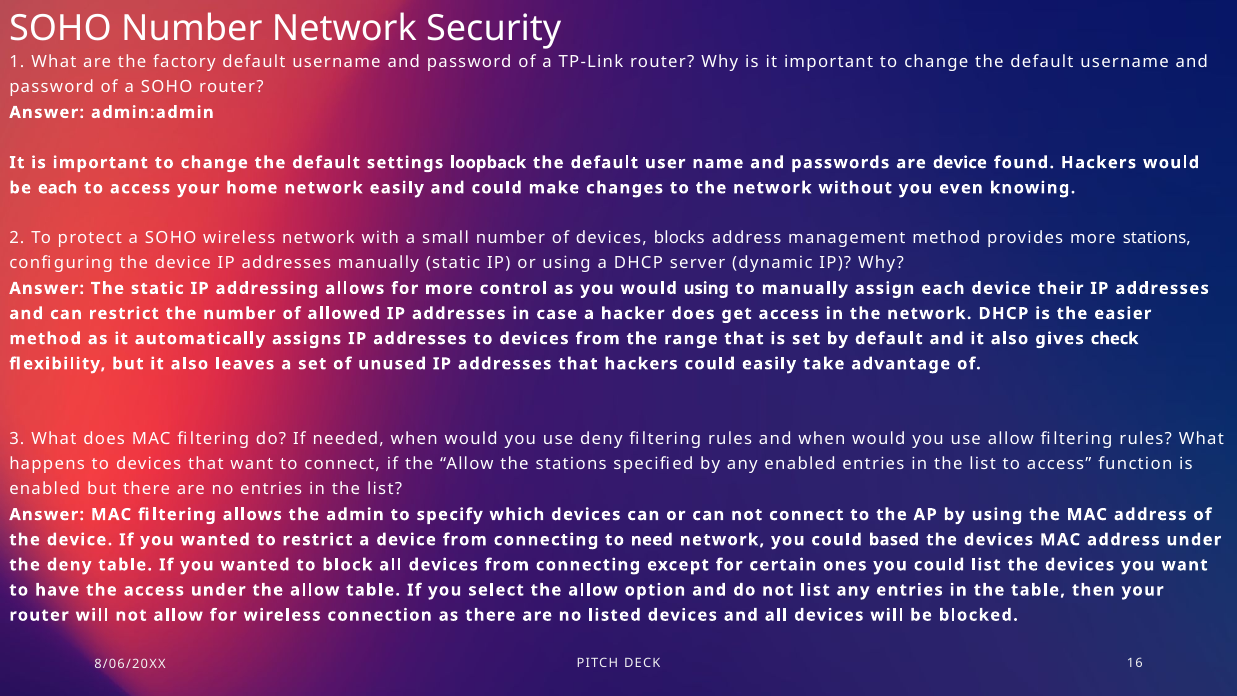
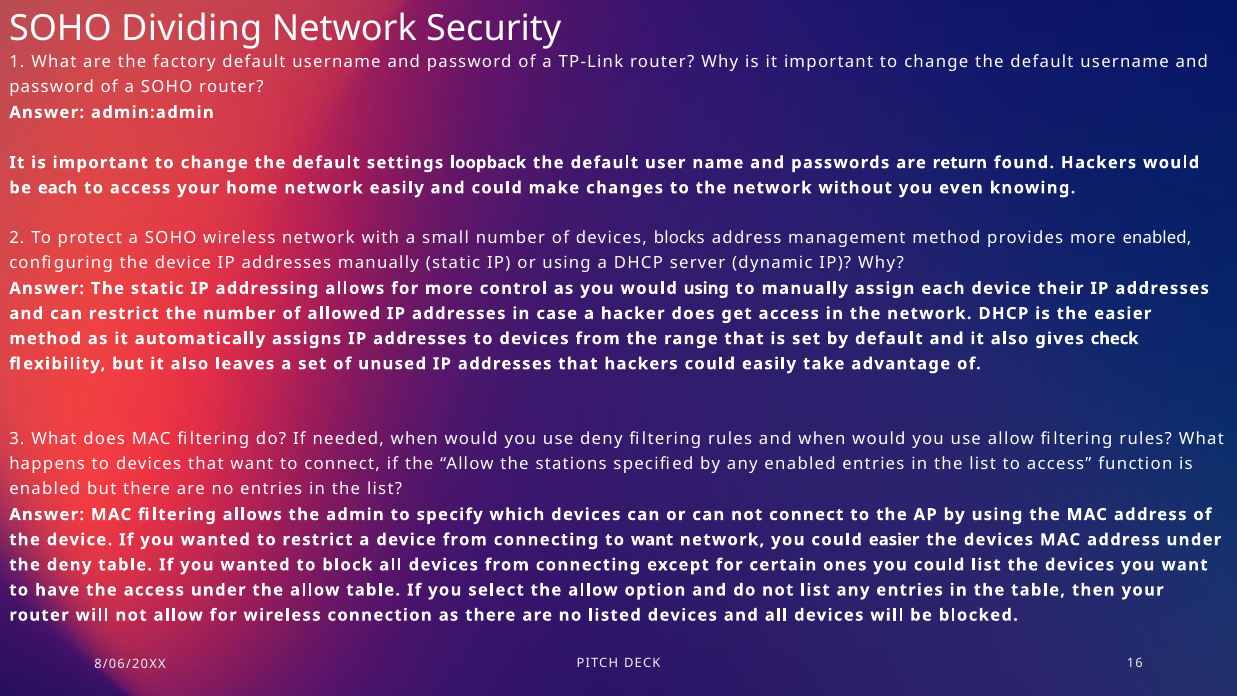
SOHO Number: Number -> Dividing
are device: device -> return
more stations: stations -> enabled
to need: need -> want
could based: based -> easier
